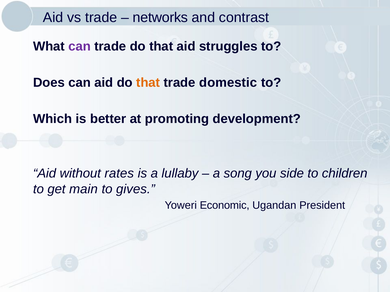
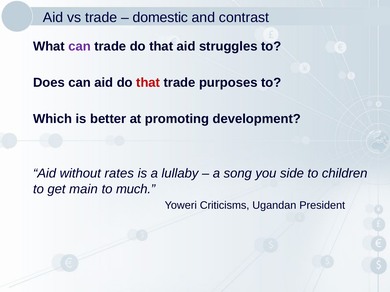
networks: networks -> domestic
that at (148, 83) colour: orange -> red
domestic: domestic -> purposes
gives: gives -> much
Economic: Economic -> Criticisms
